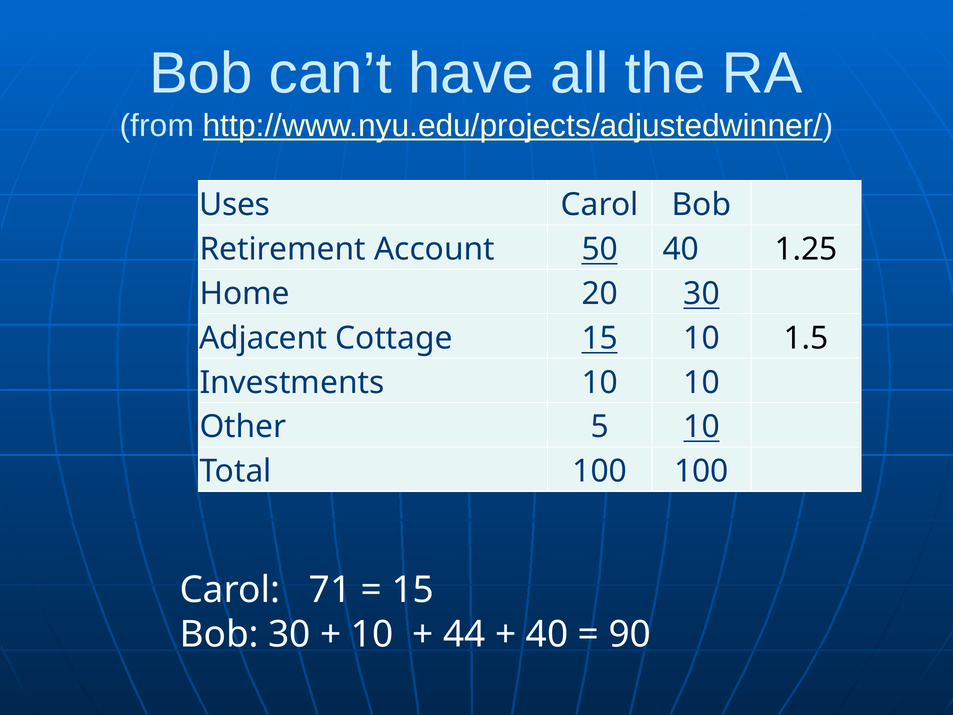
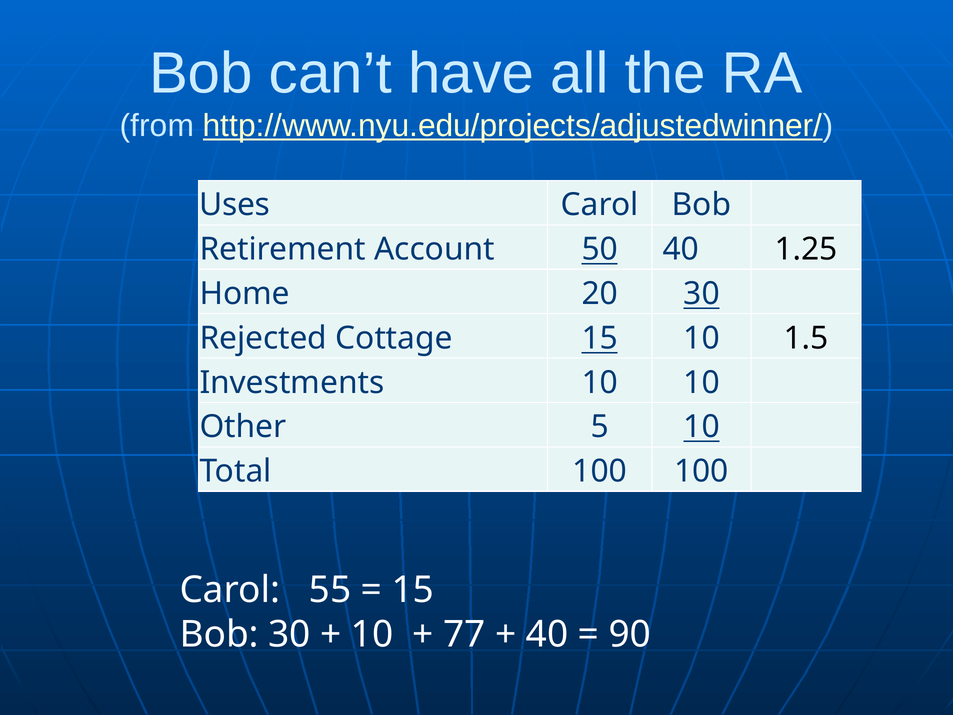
Adjacent: Adjacent -> Rejected
71: 71 -> 55
44: 44 -> 77
